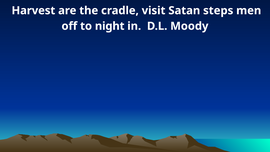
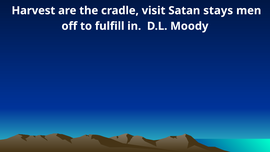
steps: steps -> stays
night: night -> fulfill
